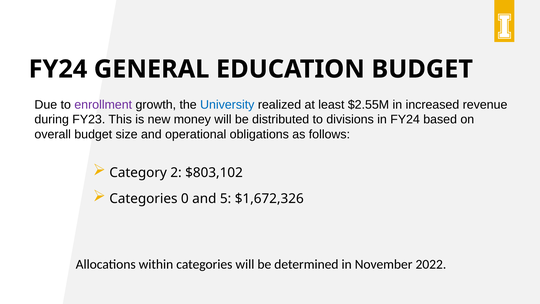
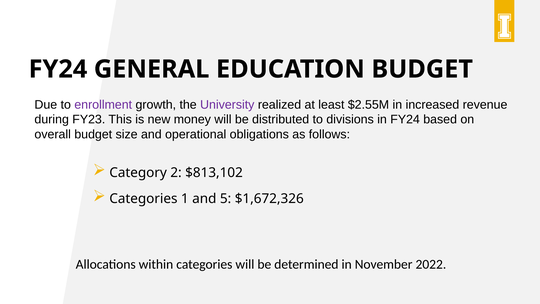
University colour: blue -> purple
$803,102: $803,102 -> $813,102
0: 0 -> 1
